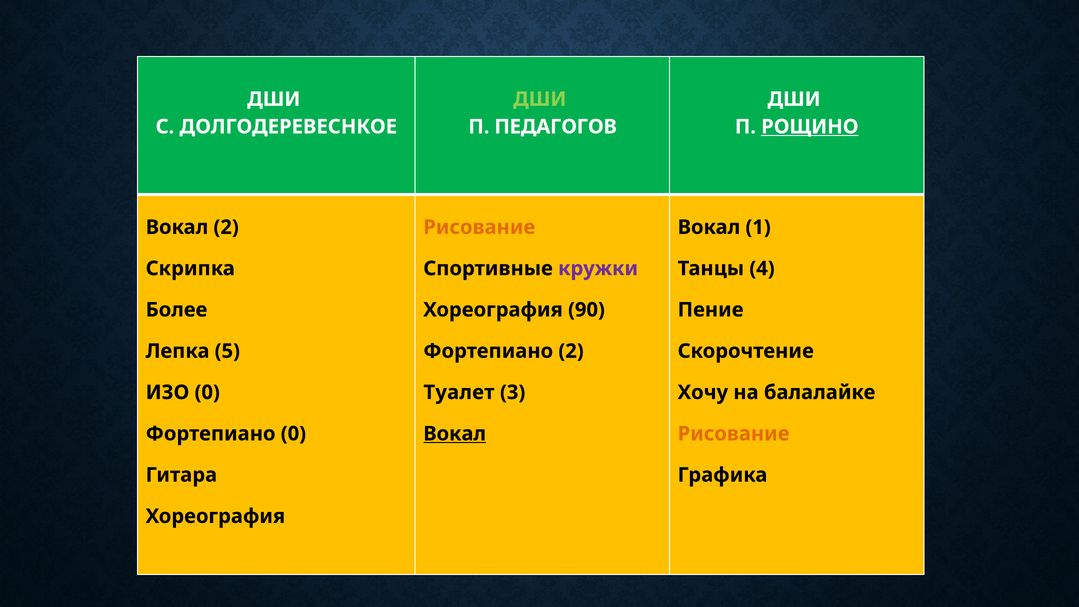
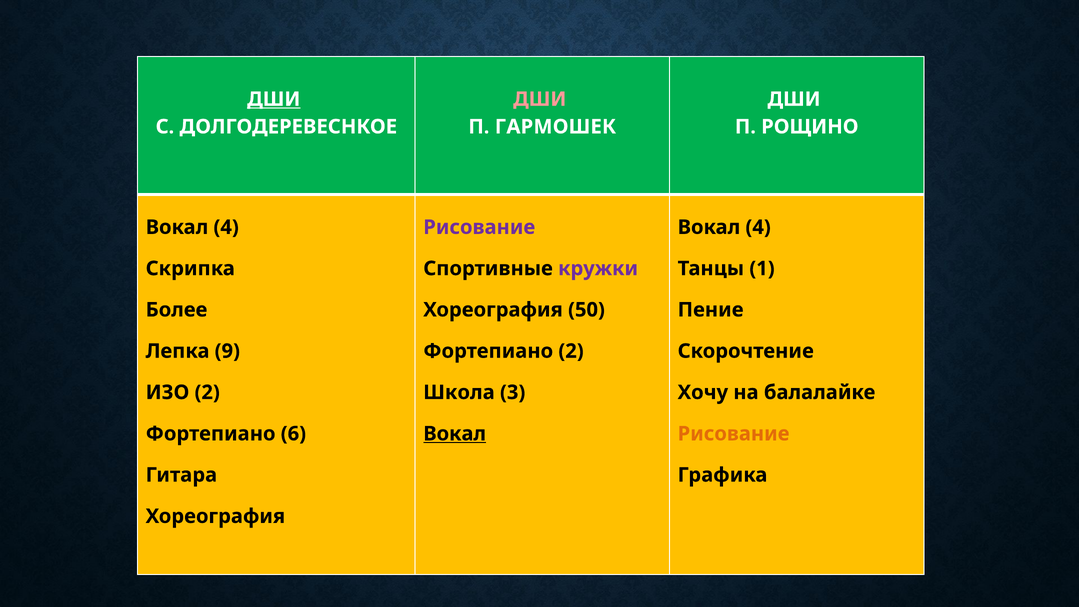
ДШИ at (274, 99) underline: none -> present
ДШИ at (540, 99) colour: light green -> pink
ПЕДАГОГОВ: ПЕДАГОГОВ -> ГАРМОШЕК
РОЩИНО underline: present -> none
2 at (226, 227): 2 -> 4
Рисование at (479, 227) colour: orange -> purple
1 at (758, 227): 1 -> 4
4: 4 -> 1
90: 90 -> 50
5: 5 -> 9
ИЗО 0: 0 -> 2
Туалет: Туалет -> Школа
Фортепиано 0: 0 -> 6
